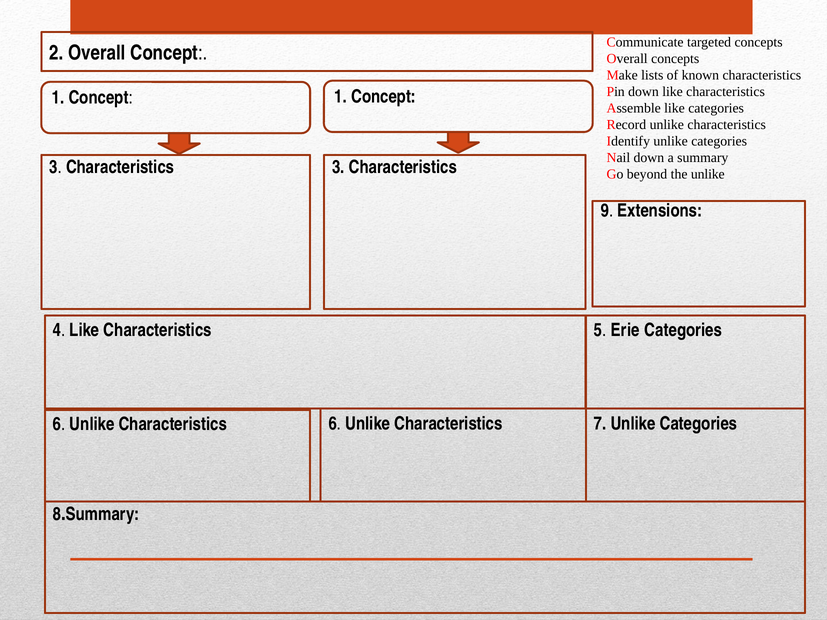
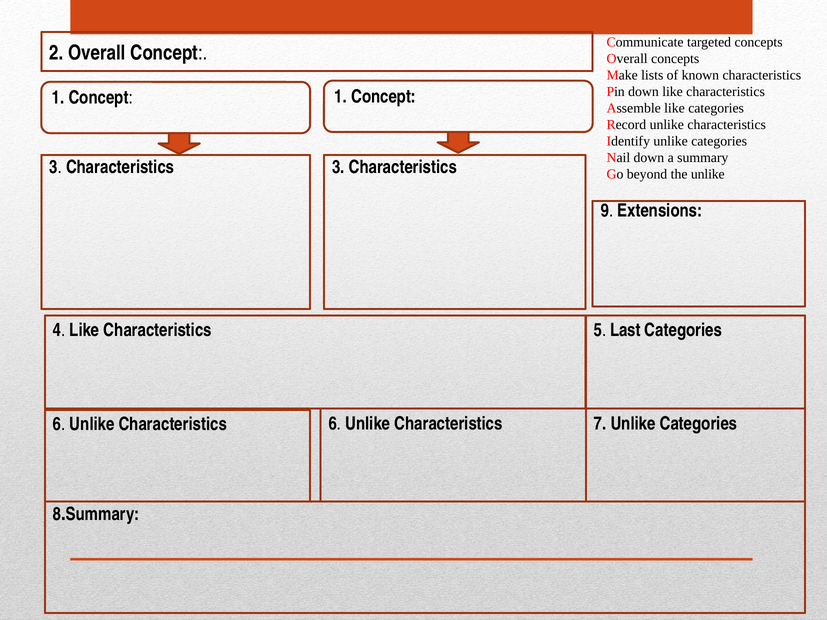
Erie: Erie -> Last
